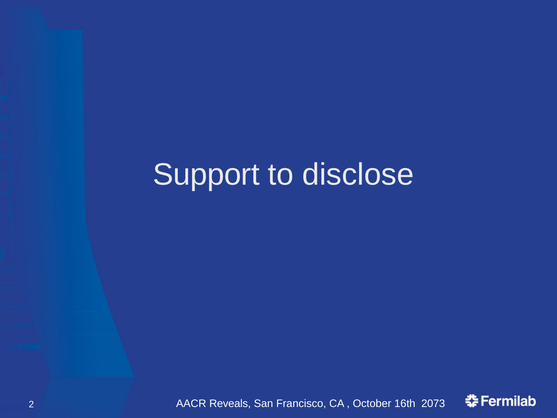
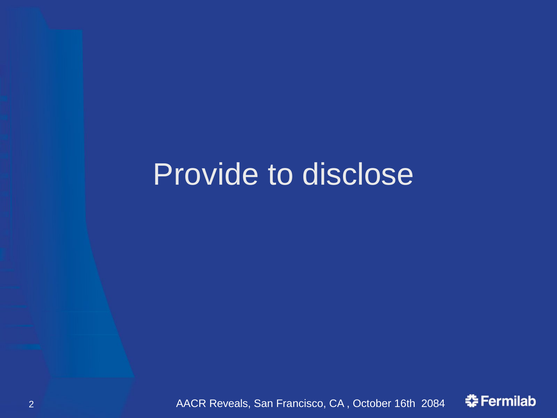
Support: Support -> Provide
2073: 2073 -> 2084
